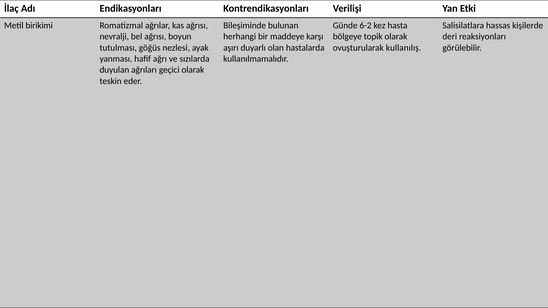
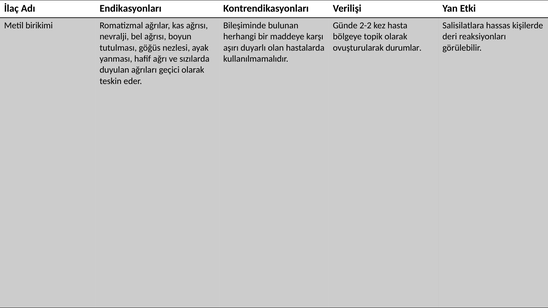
6-2: 6-2 -> 2-2
kullanılış: kullanılış -> durumlar
